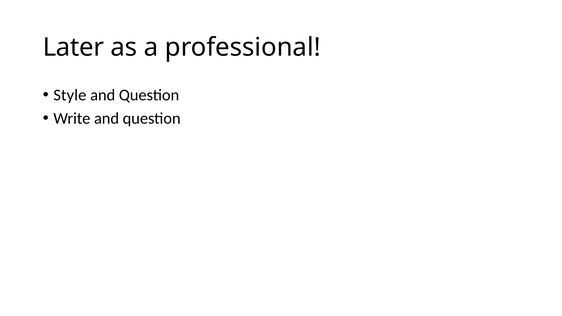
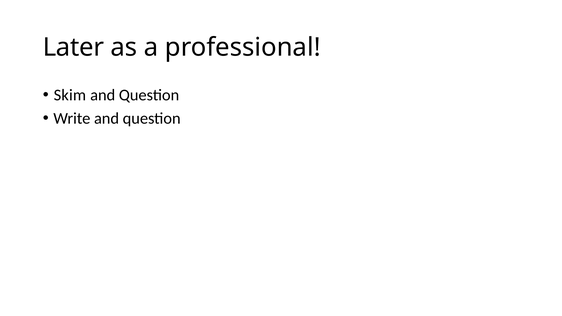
Style: Style -> Skim
